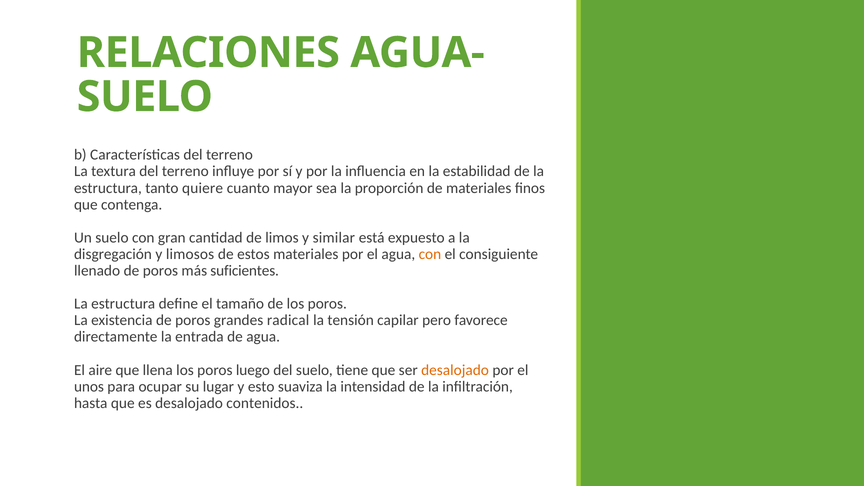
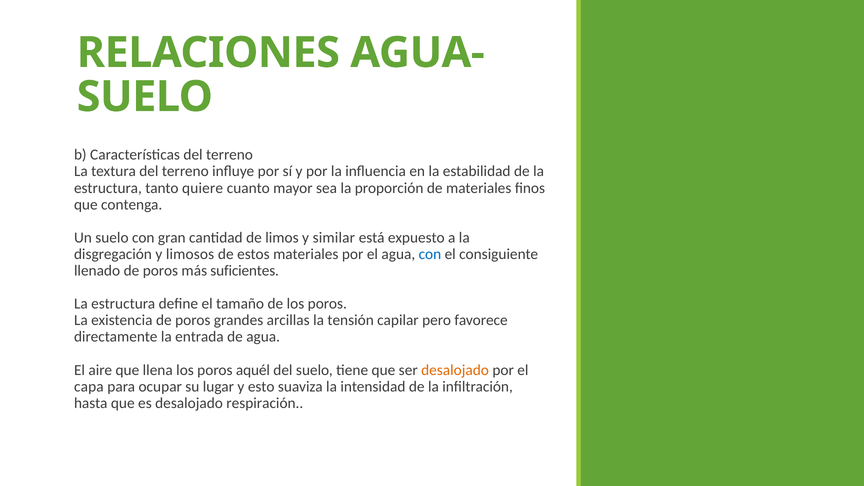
con at (430, 254) colour: orange -> blue
radical: radical -> arcillas
luego: luego -> aquél
unos: unos -> capa
contenidos: contenidos -> respiración
